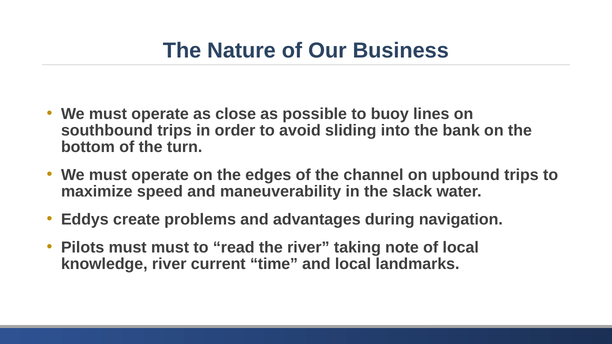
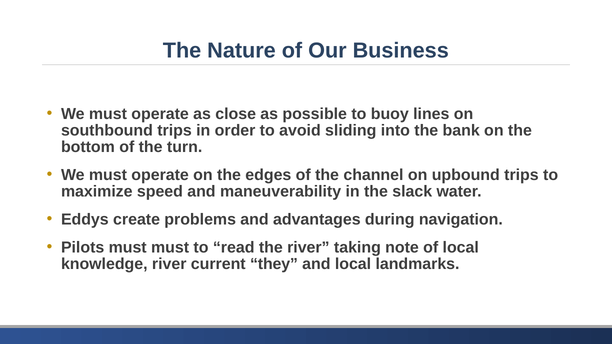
time: time -> they
